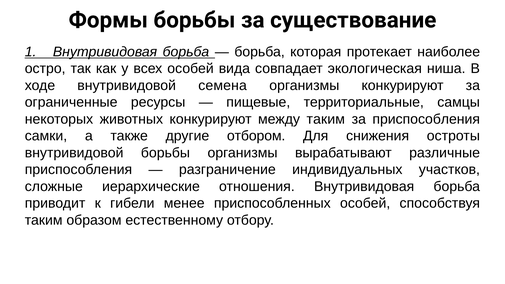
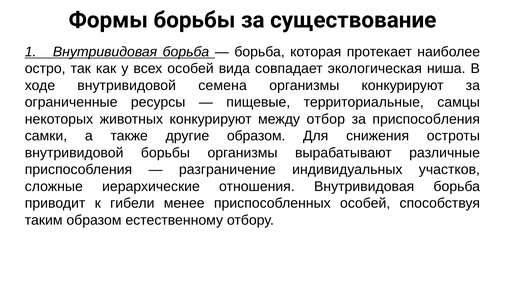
между таким: таким -> отбор
другие отбором: отбором -> образом
